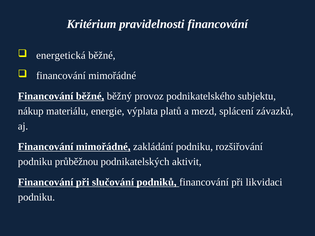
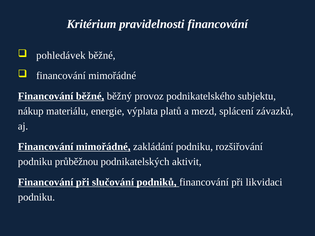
energetická: energetická -> pohledávek
